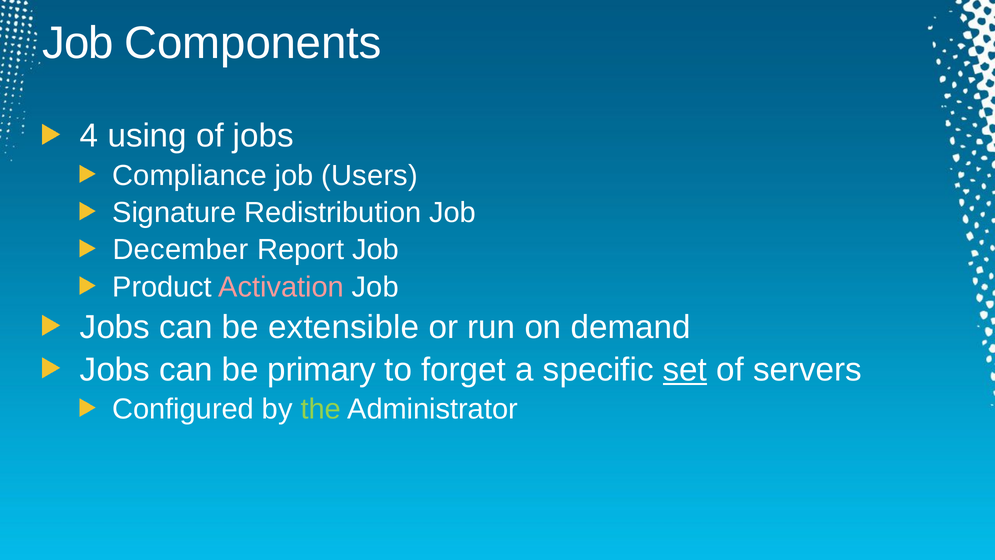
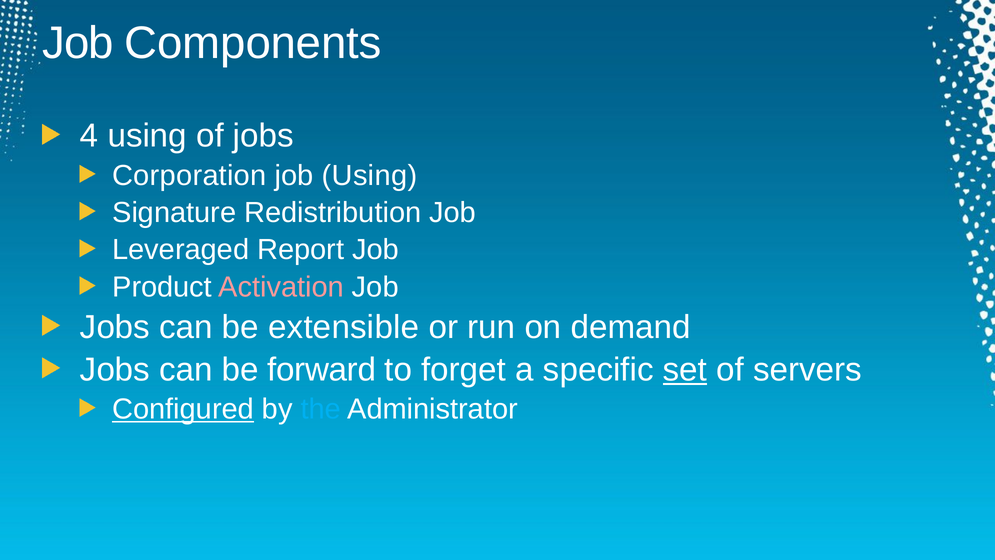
Compliance: Compliance -> Corporation
job Users: Users -> Using
December: December -> Leveraged
primary: primary -> forward
Configured underline: none -> present
the colour: light green -> light blue
